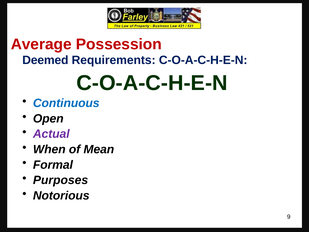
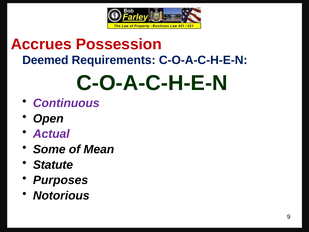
Average: Average -> Accrues
Continuous colour: blue -> purple
When: When -> Some
Formal: Formal -> Statute
